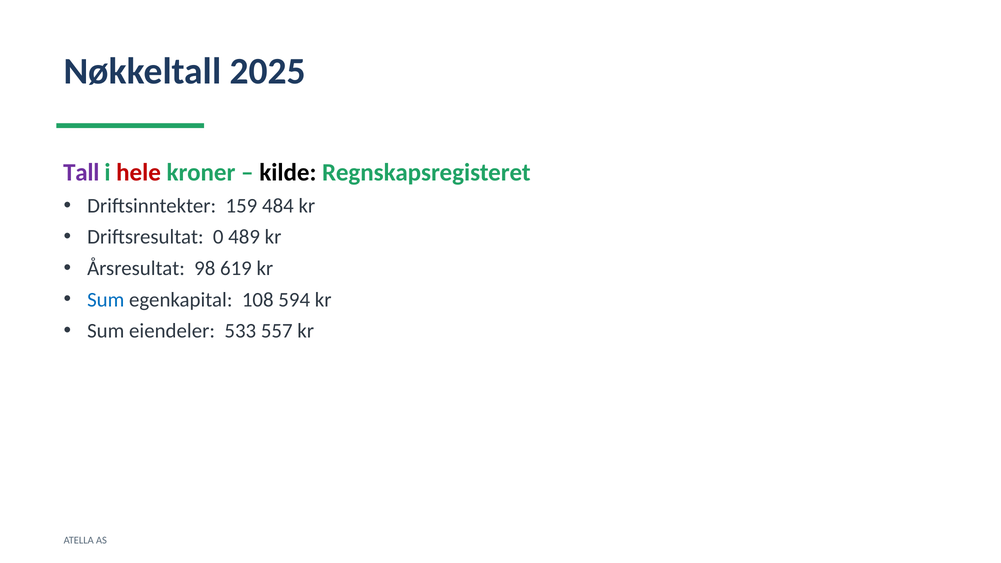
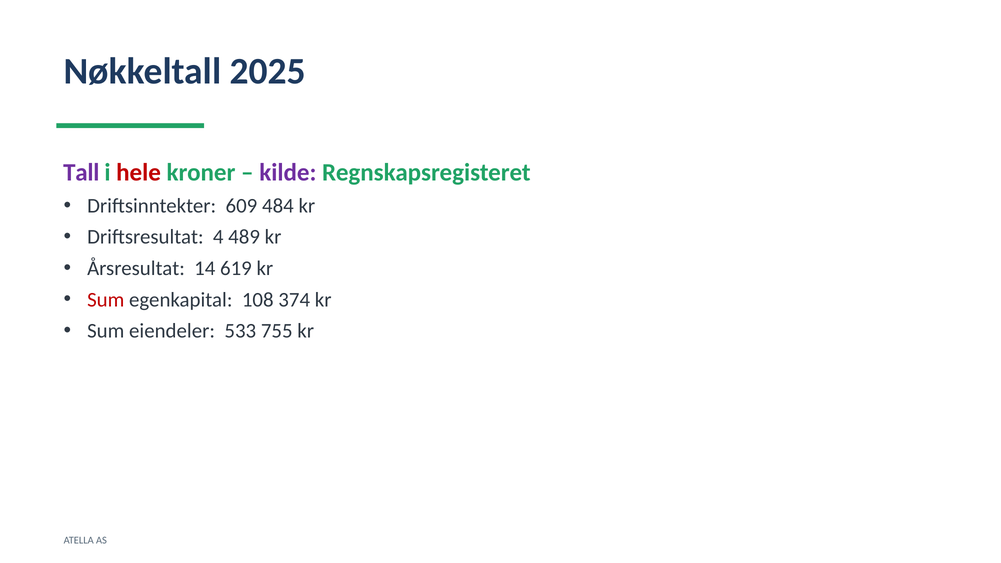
kilde colour: black -> purple
159: 159 -> 609
0: 0 -> 4
98: 98 -> 14
Sum at (106, 300) colour: blue -> red
594: 594 -> 374
557: 557 -> 755
